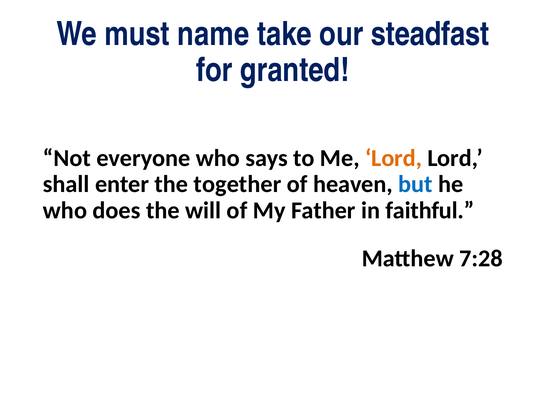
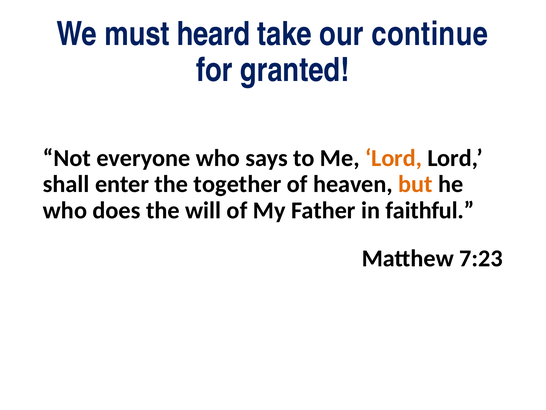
name: name -> heard
steadfast: steadfast -> continue
but colour: blue -> orange
7:28: 7:28 -> 7:23
